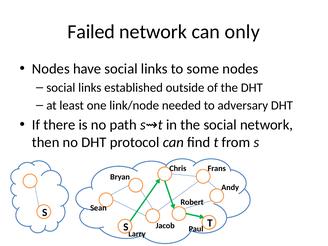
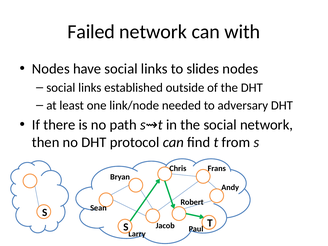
only: only -> with
some: some -> slides
